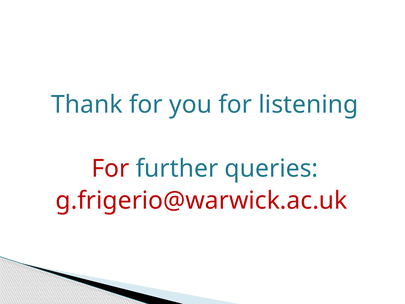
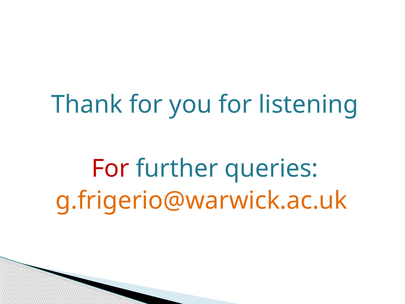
g.frigerio@warwick.ac.uk colour: red -> orange
